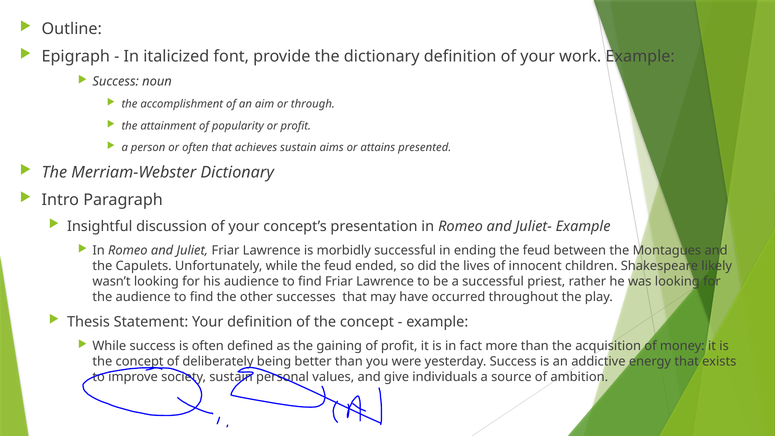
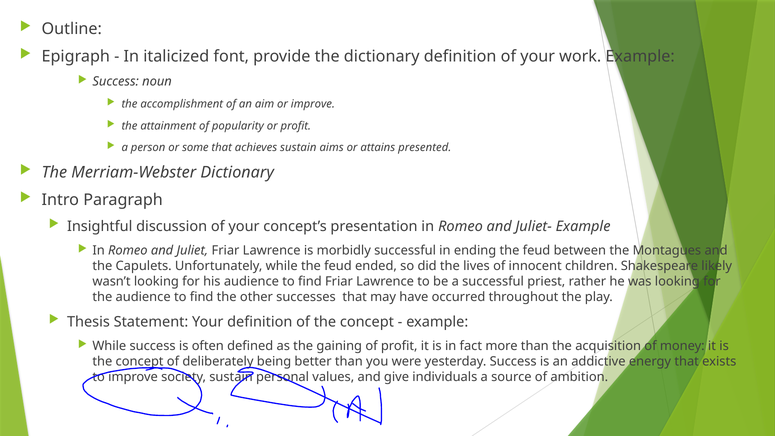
or through: through -> improve
or often: often -> some
